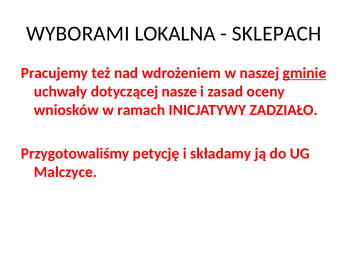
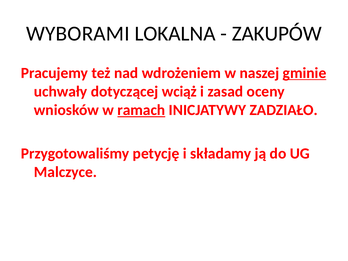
SKLEPACH: SKLEPACH -> ZAKUPÓW
nasze: nasze -> wciąż
ramach underline: none -> present
